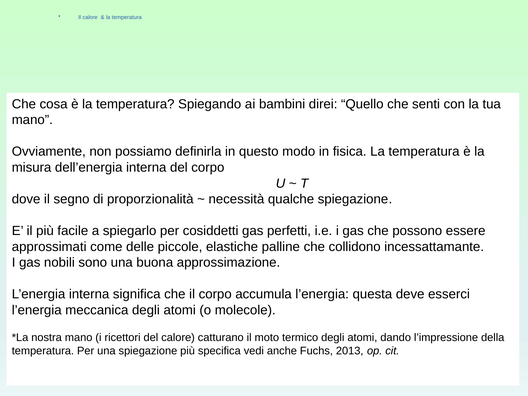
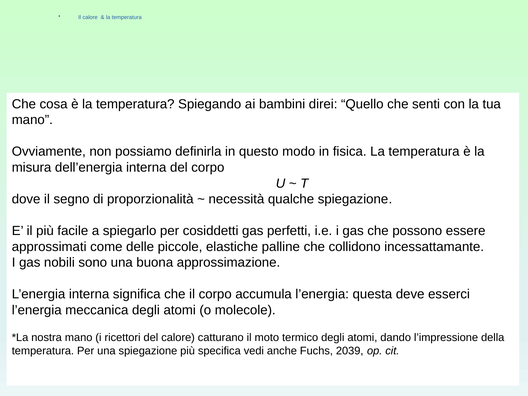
2013: 2013 -> 2039
